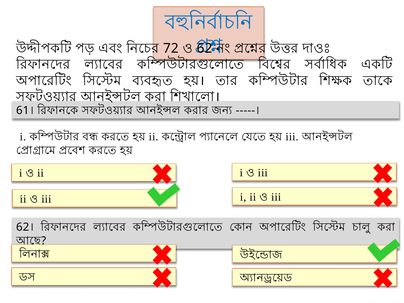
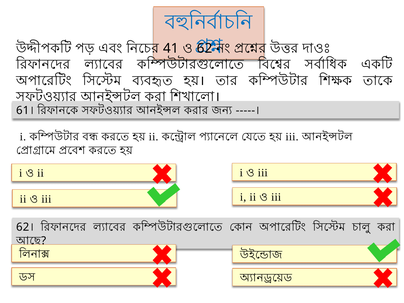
72: 72 -> 41
